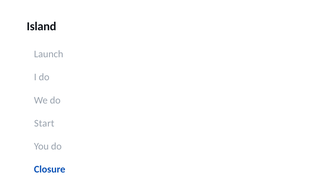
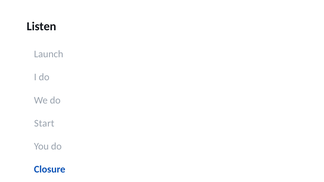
Island: Island -> Listen
